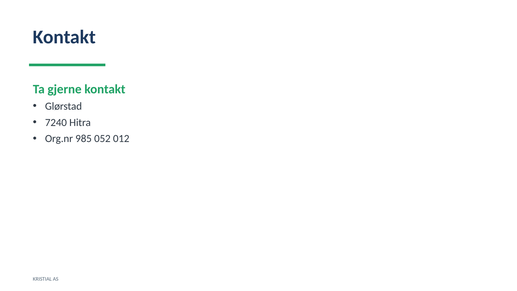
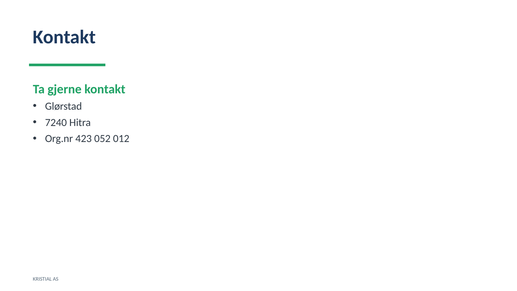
985: 985 -> 423
